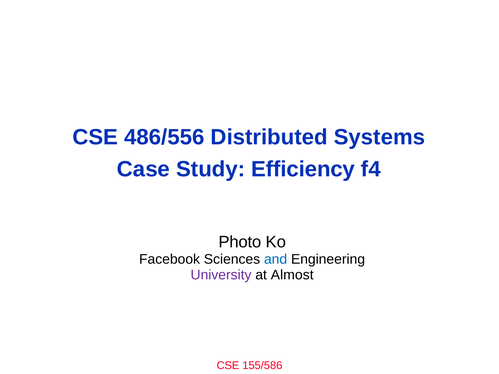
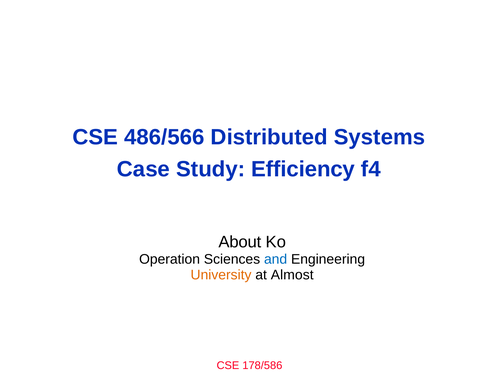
486/556: 486/556 -> 486/566
Photo: Photo -> About
Facebook: Facebook -> Operation
University colour: purple -> orange
155/586: 155/586 -> 178/586
